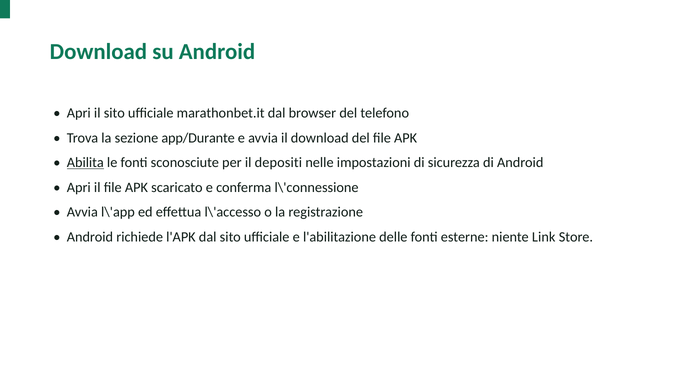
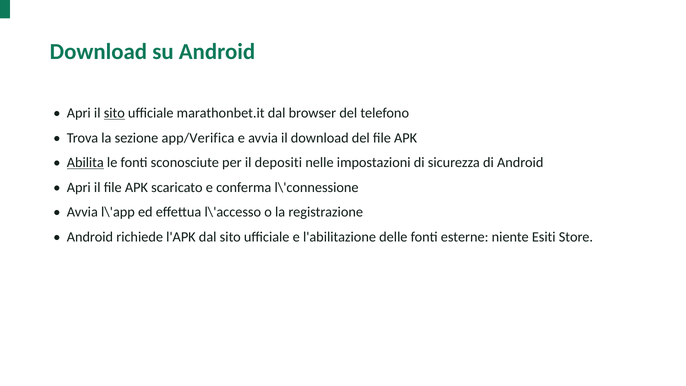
sito at (114, 113) underline: none -> present
app/Durante: app/Durante -> app/Verifica
Link: Link -> Esiti
